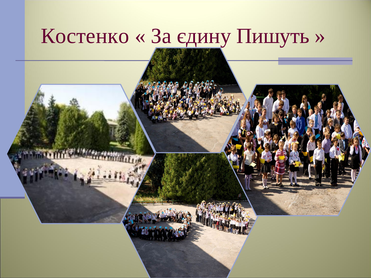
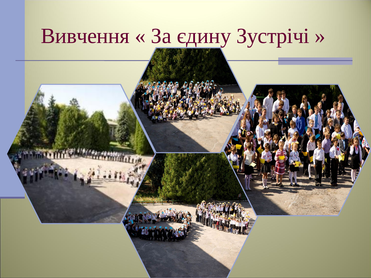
Костенко: Костенко -> Вивчення
Пишуть: Пишуть -> Зустрічі
